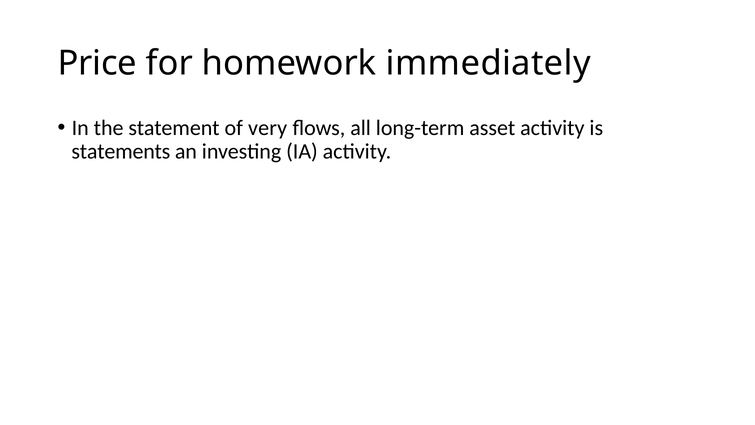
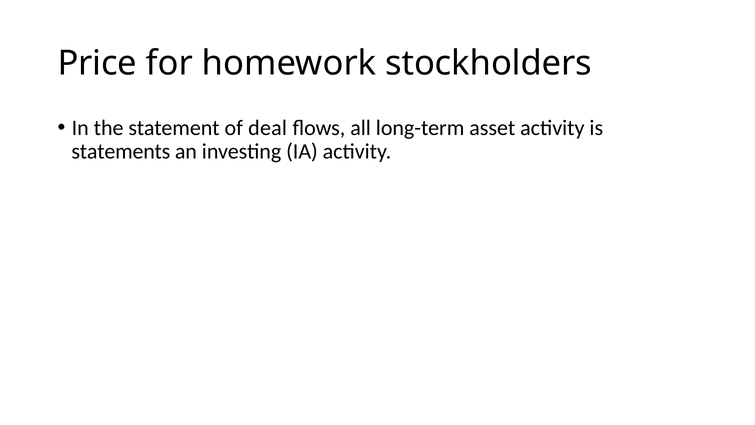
immediately: immediately -> stockholders
very: very -> deal
